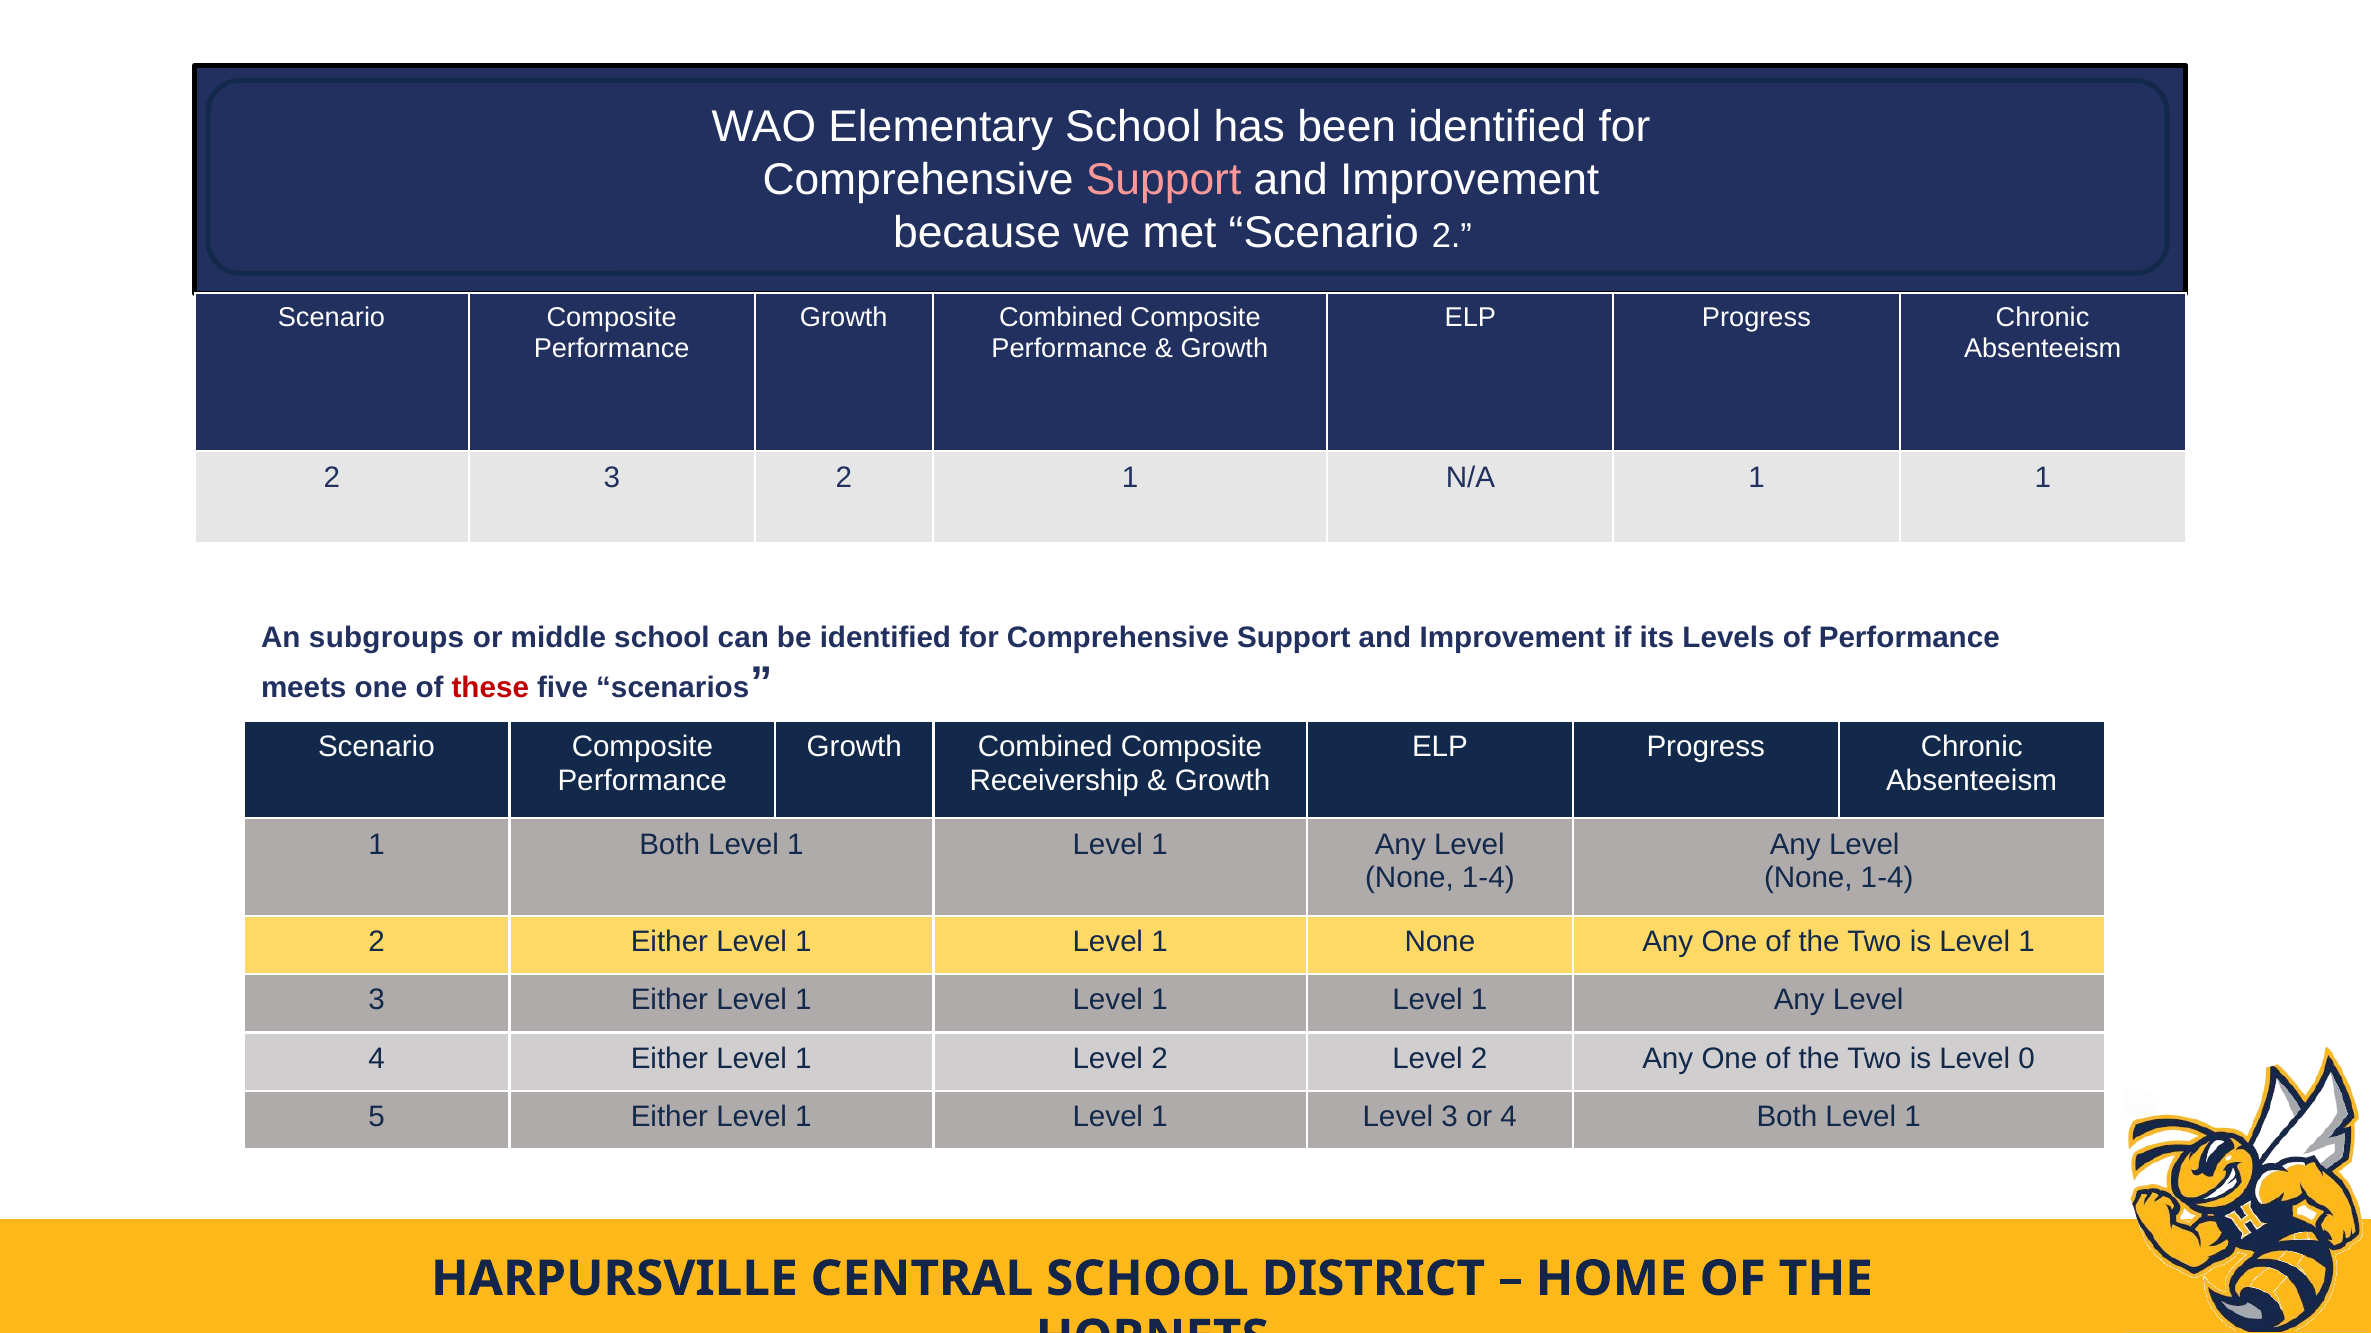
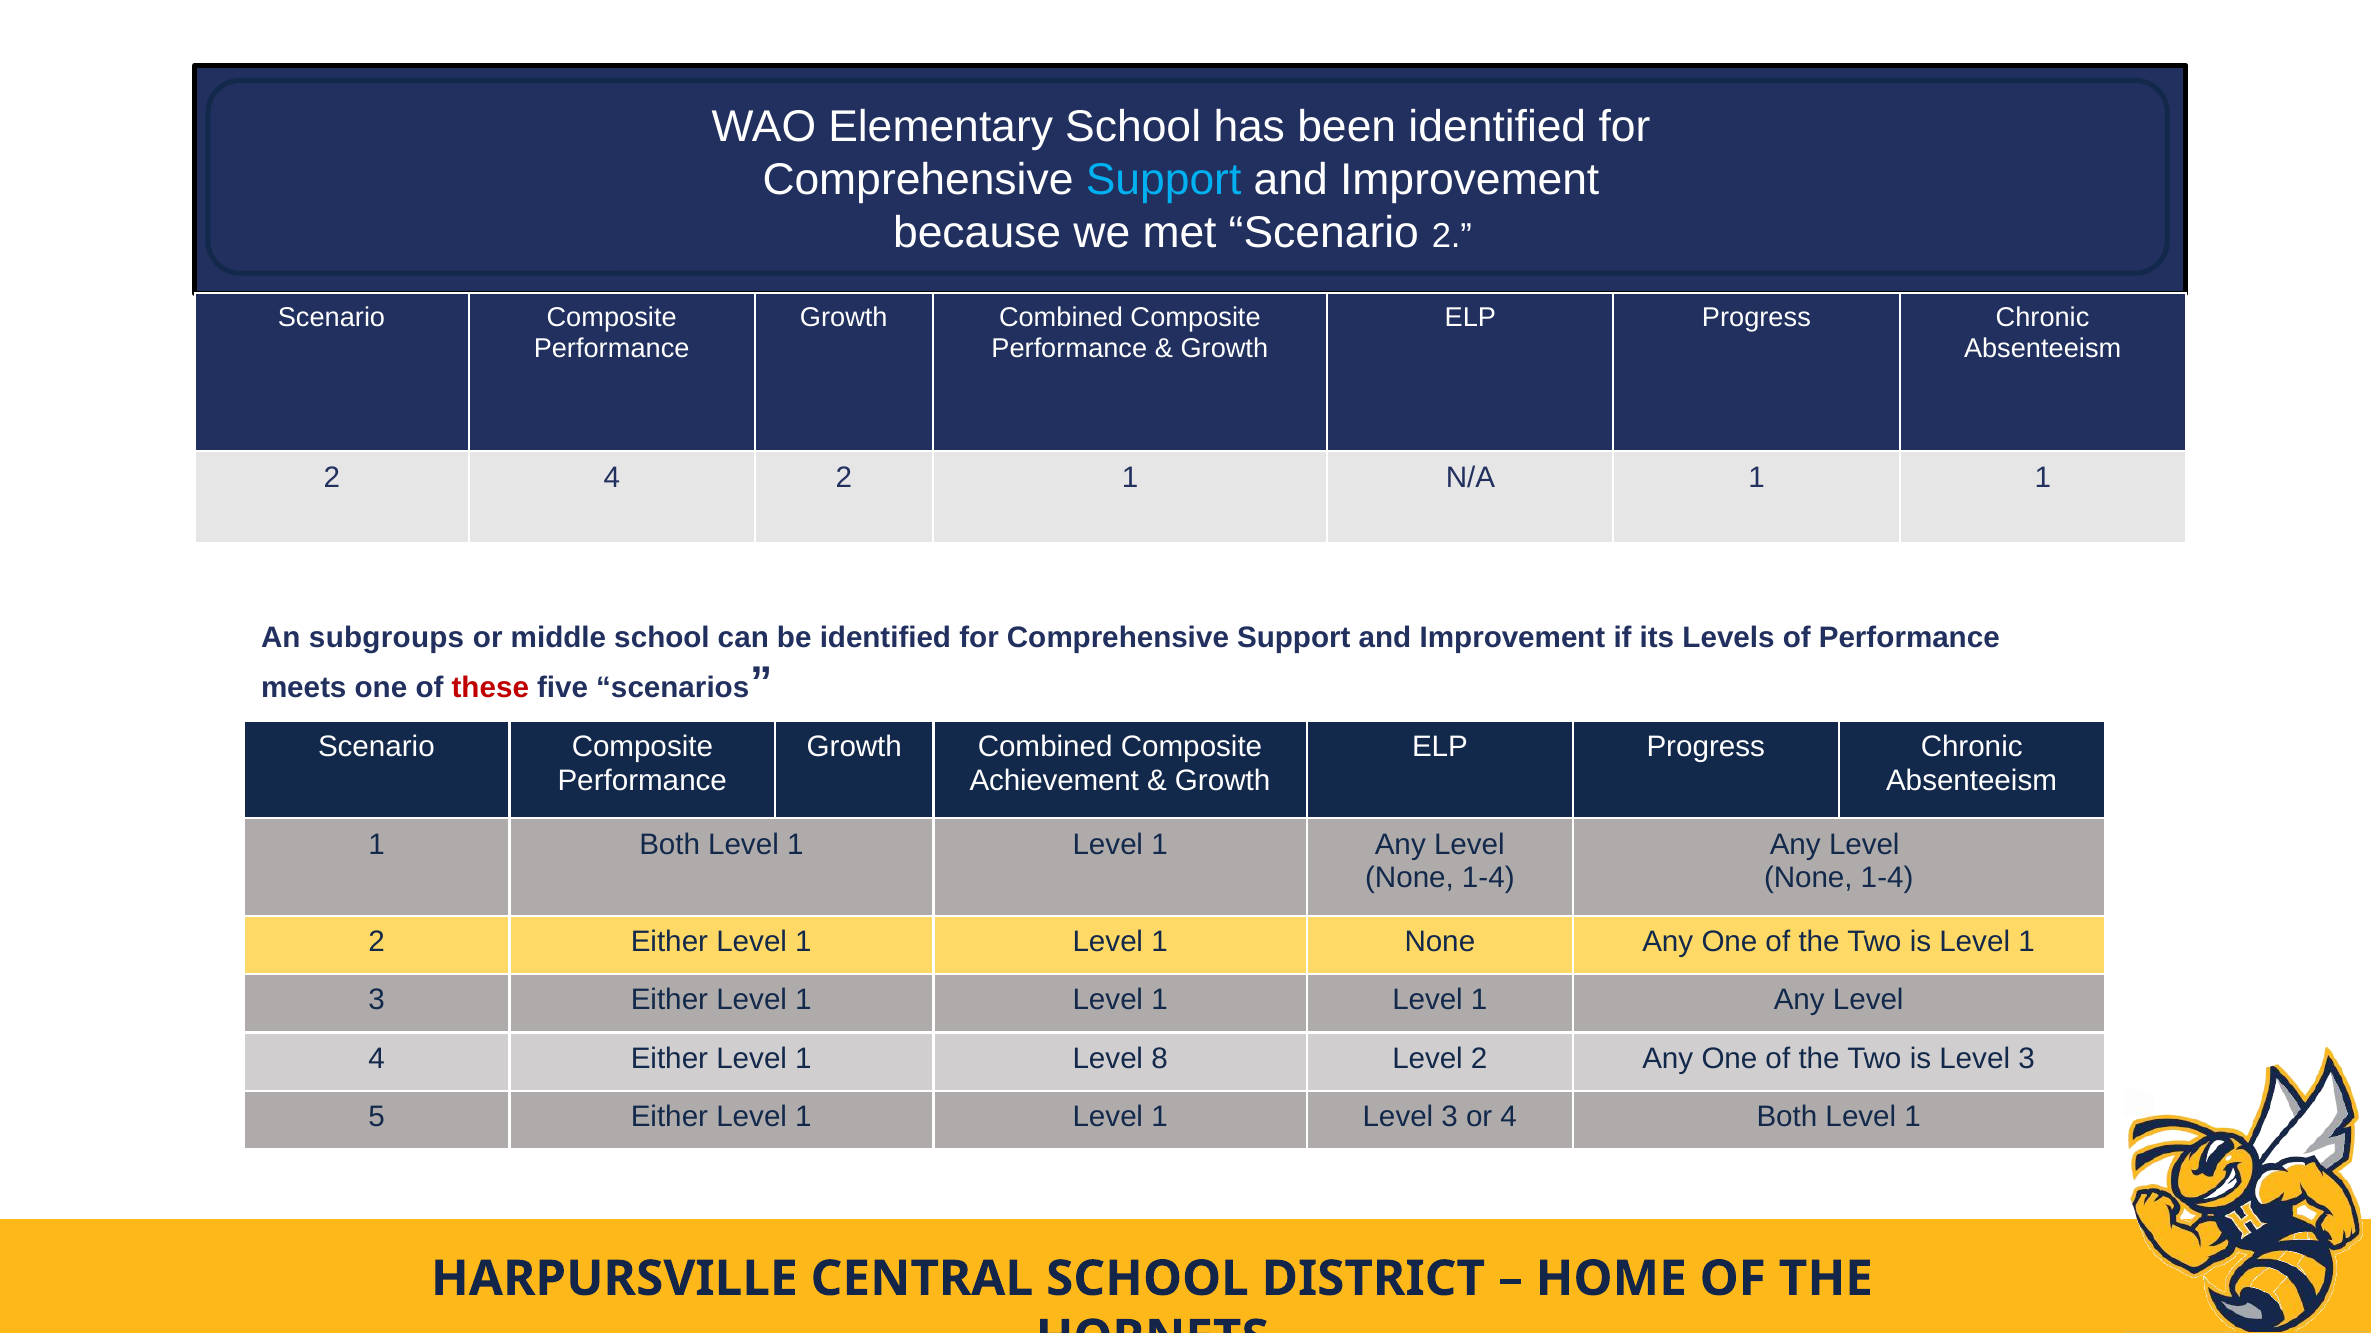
Support at (1164, 180) colour: pink -> light blue
2 3: 3 -> 4
Receivership: Receivership -> Achievement
1 Level 2: 2 -> 8
is Level 0: 0 -> 3
